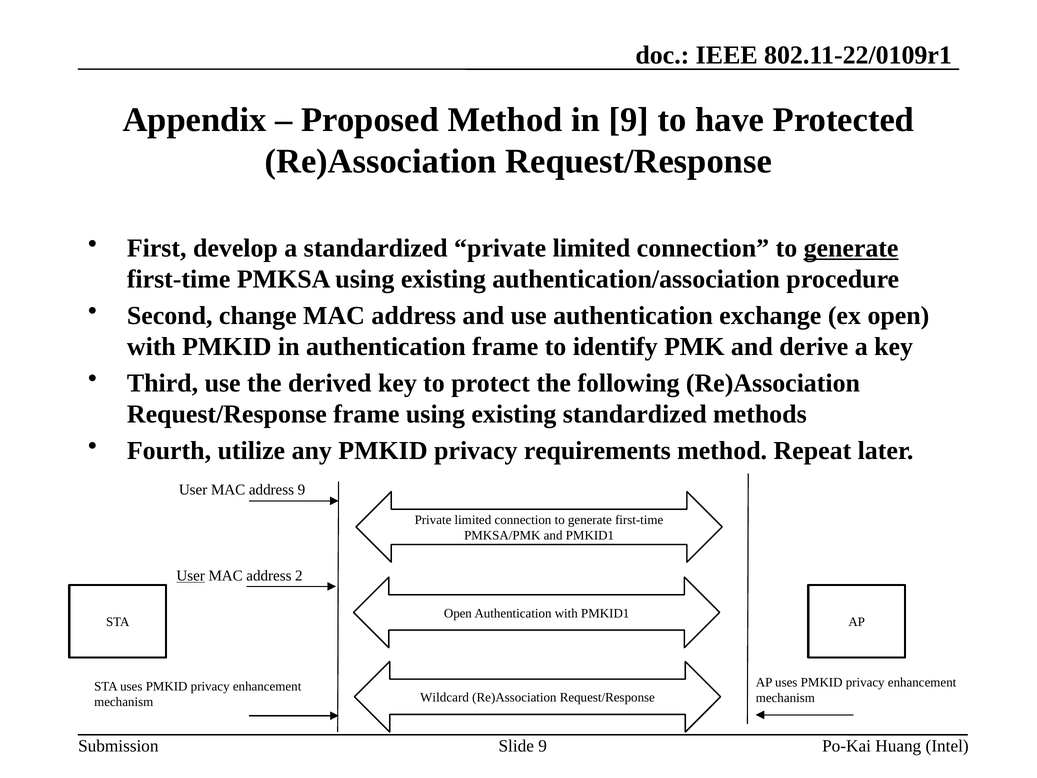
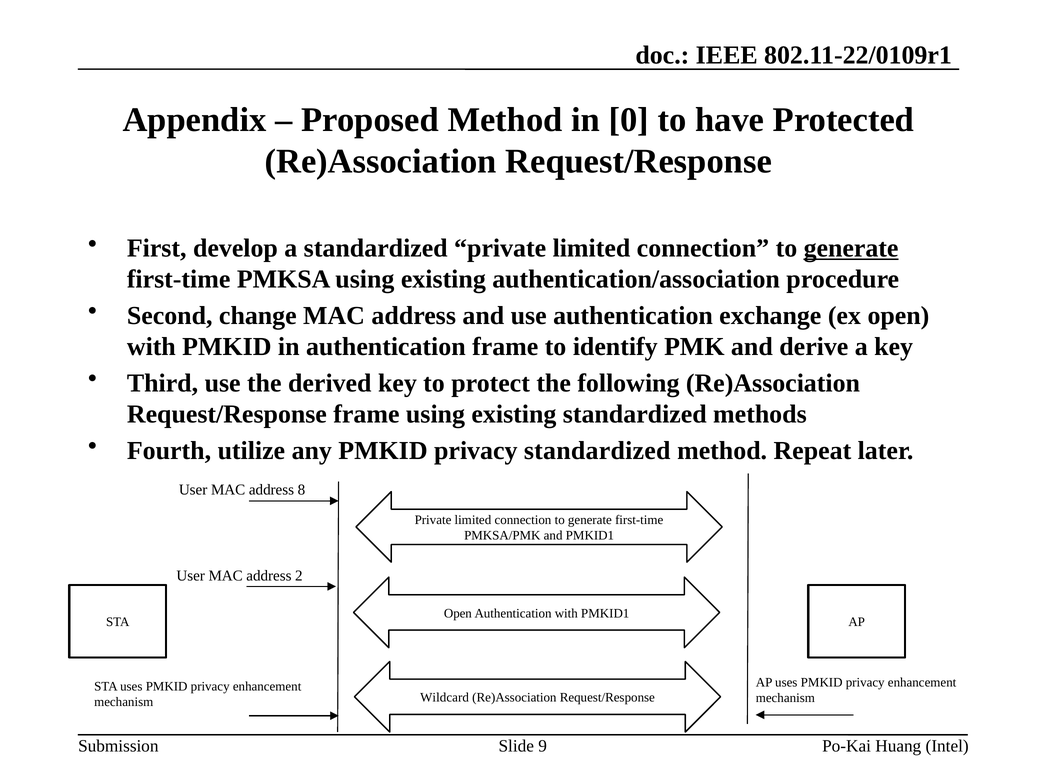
in 9: 9 -> 0
privacy requirements: requirements -> standardized
address 9: 9 -> 8
User at (191, 576) underline: present -> none
